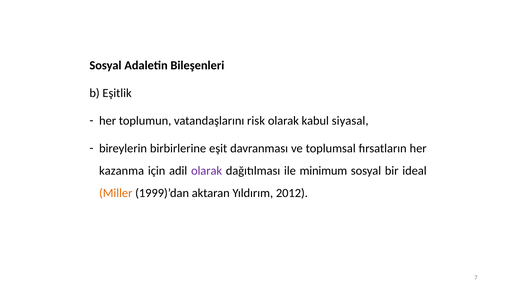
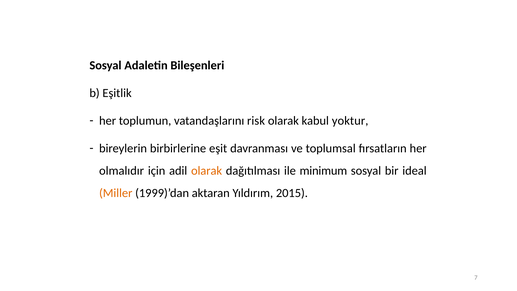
siyasal: siyasal -> yoktur
kazanma: kazanma -> olmalıdır
olarak at (207, 171) colour: purple -> orange
2012: 2012 -> 2015
